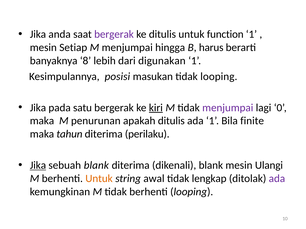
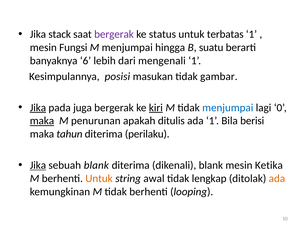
anda: anda -> stack
ke ditulis: ditulis -> status
function: function -> terbatas
Setiap: Setiap -> Fungsi
harus: harus -> suatu
8: 8 -> 6
digunakan: digunakan -> mengenali
tidak looping: looping -> gambar
Jika at (38, 108) underline: none -> present
satu: satu -> juga
menjumpai at (228, 108) colour: purple -> blue
maka at (42, 121) underline: none -> present
finite: finite -> berisi
Ulangi: Ulangi -> Ketika
ada at (277, 179) colour: purple -> orange
